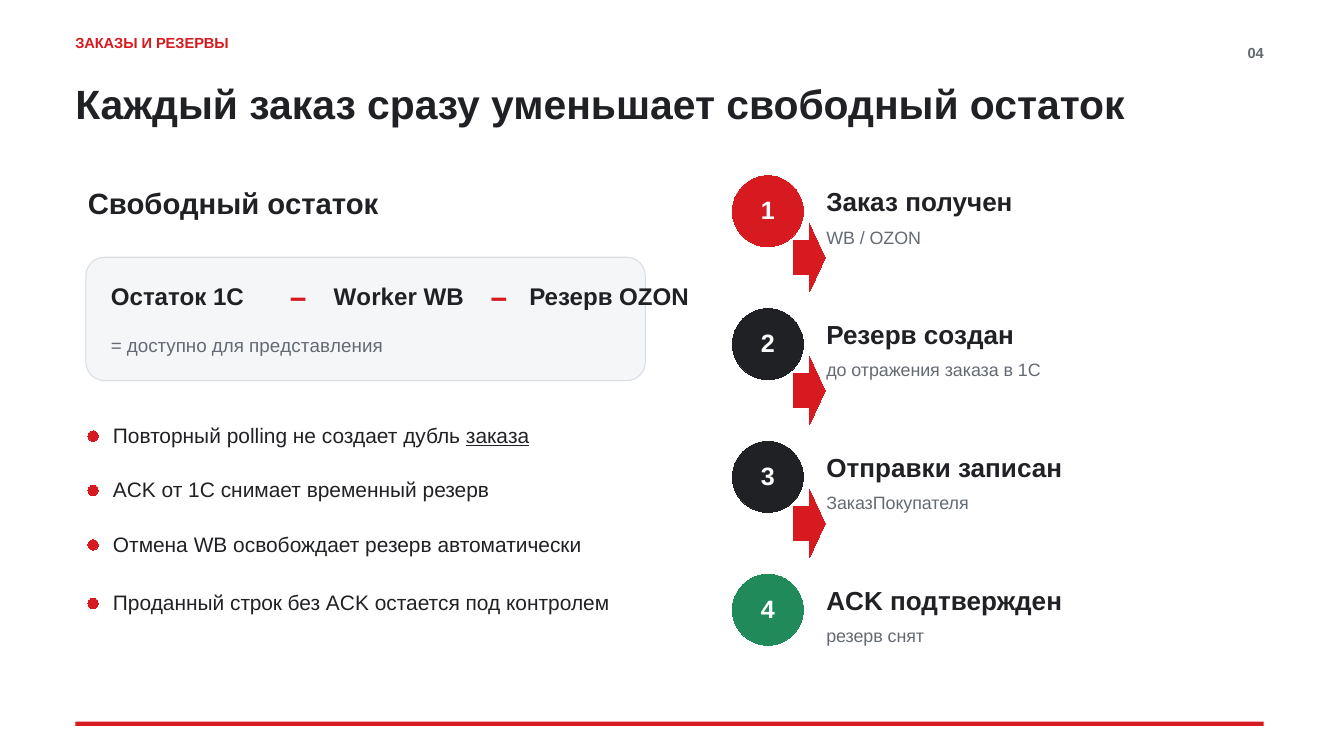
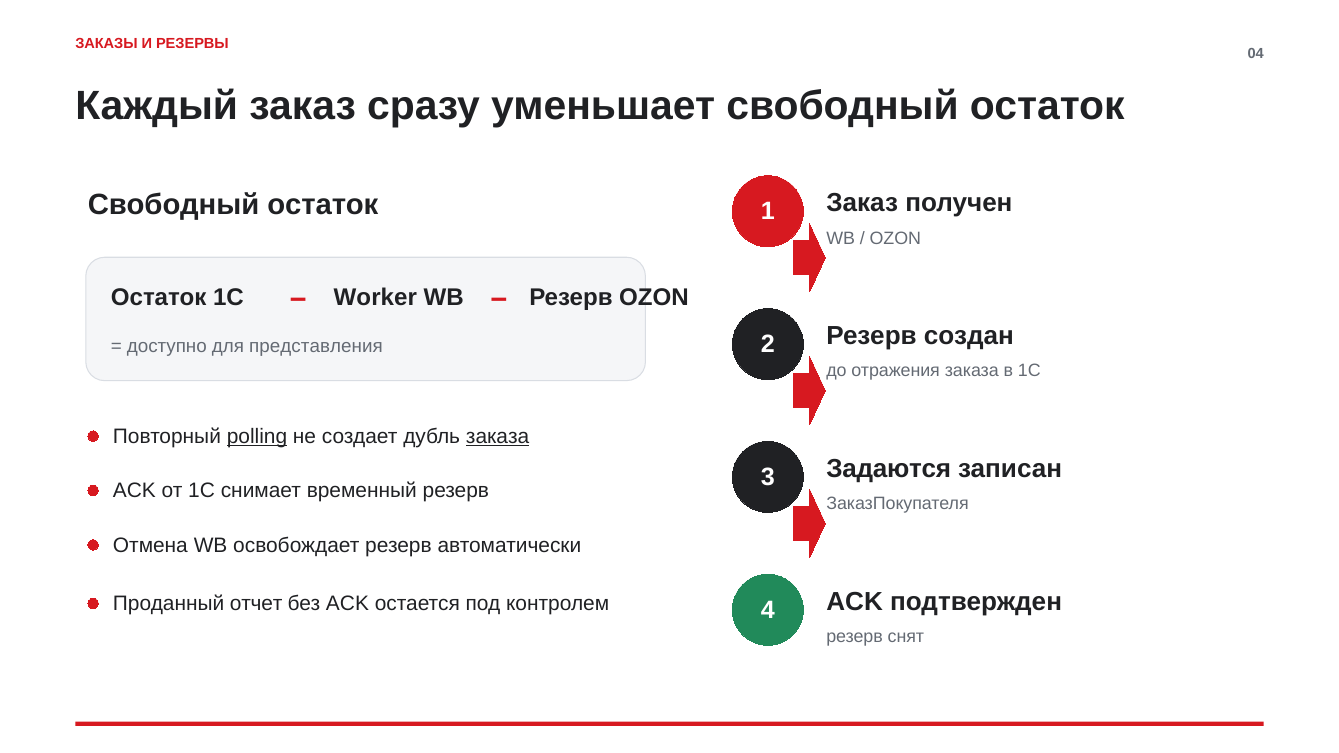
polling underline: none -> present
Отправки: Отправки -> Задаются
строк: строк -> отчет
